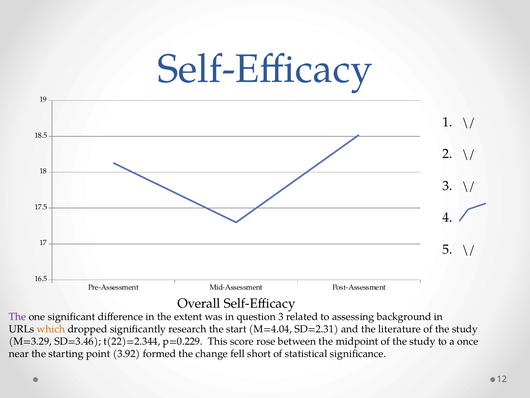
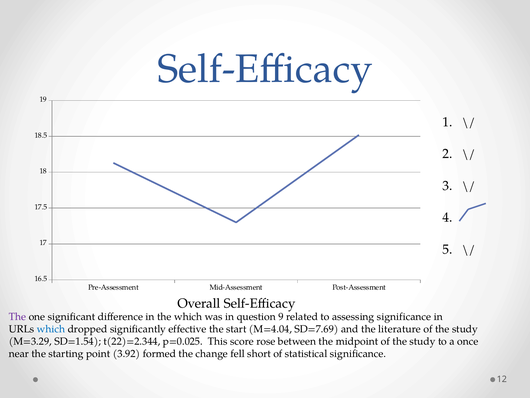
the extent: extent -> which
question 3: 3 -> 9
assessing background: background -> significance
which at (51, 329) colour: orange -> blue
research: research -> effective
SD=2.31: SD=2.31 -> SD=7.69
SD=3.46: SD=3.46 -> SD=1.54
p=0.229: p=0.229 -> p=0.025
